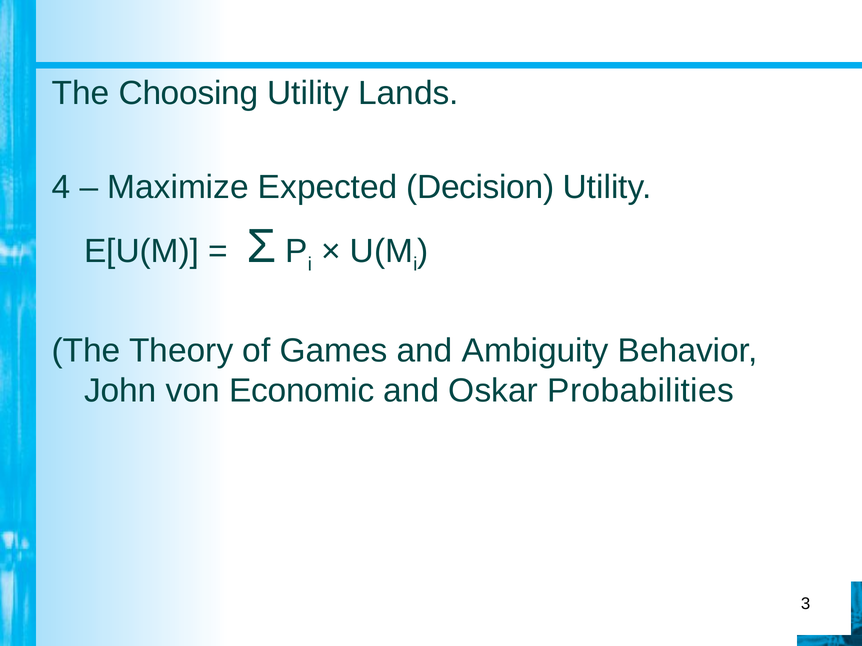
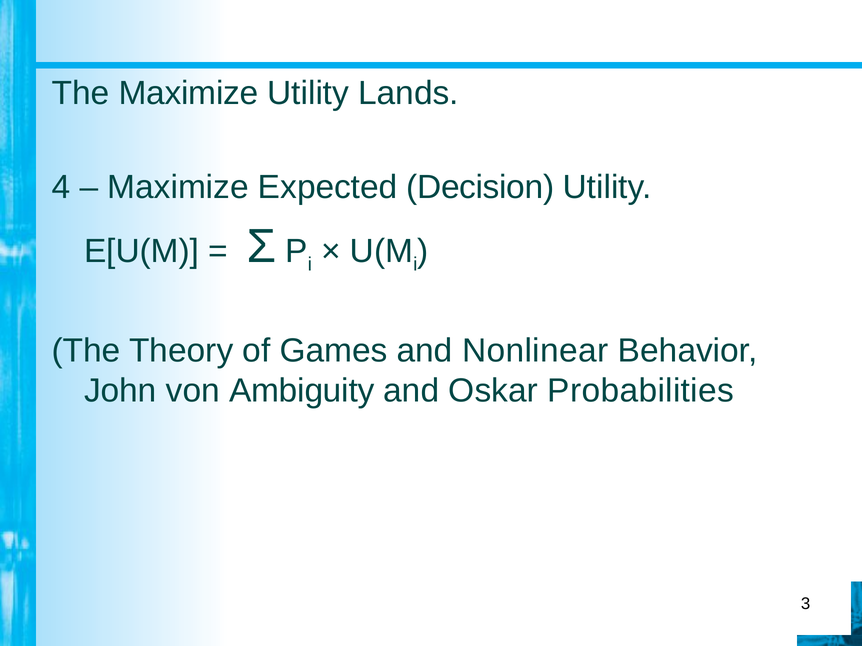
The Choosing: Choosing -> Maximize
Ambiguity: Ambiguity -> Nonlinear
Economic: Economic -> Ambiguity
